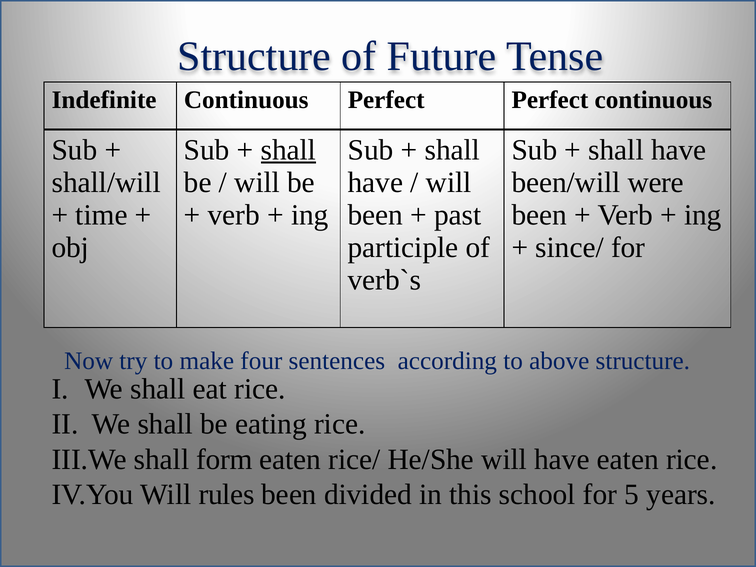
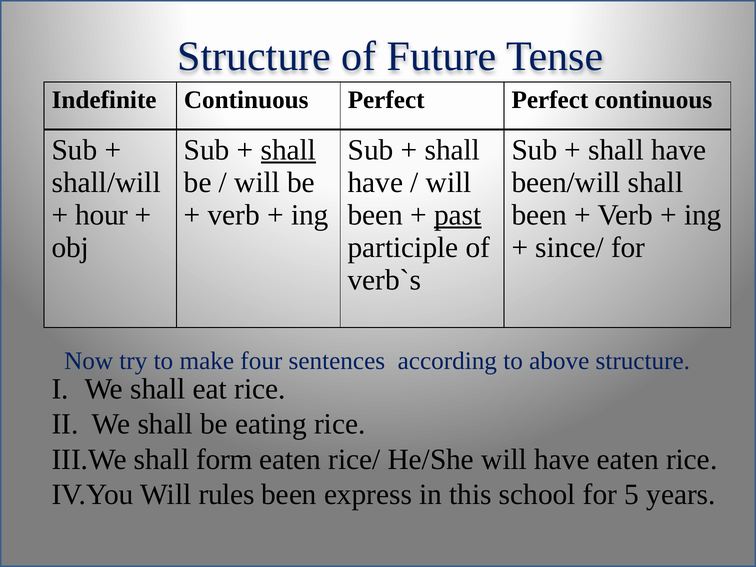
been/will were: were -> shall
time: time -> hour
past underline: none -> present
divided: divided -> express
